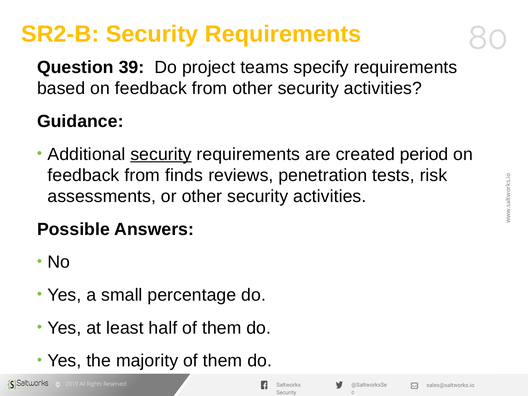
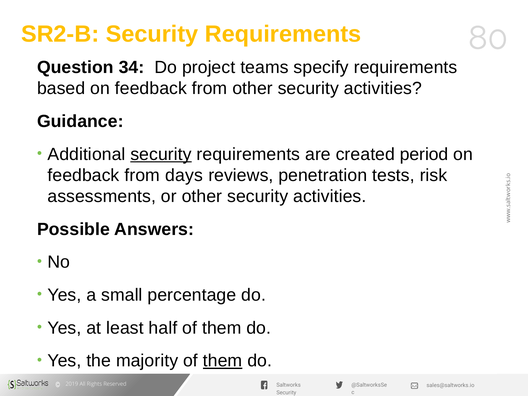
39: 39 -> 34
finds: finds -> days
them at (223, 361) underline: none -> present
